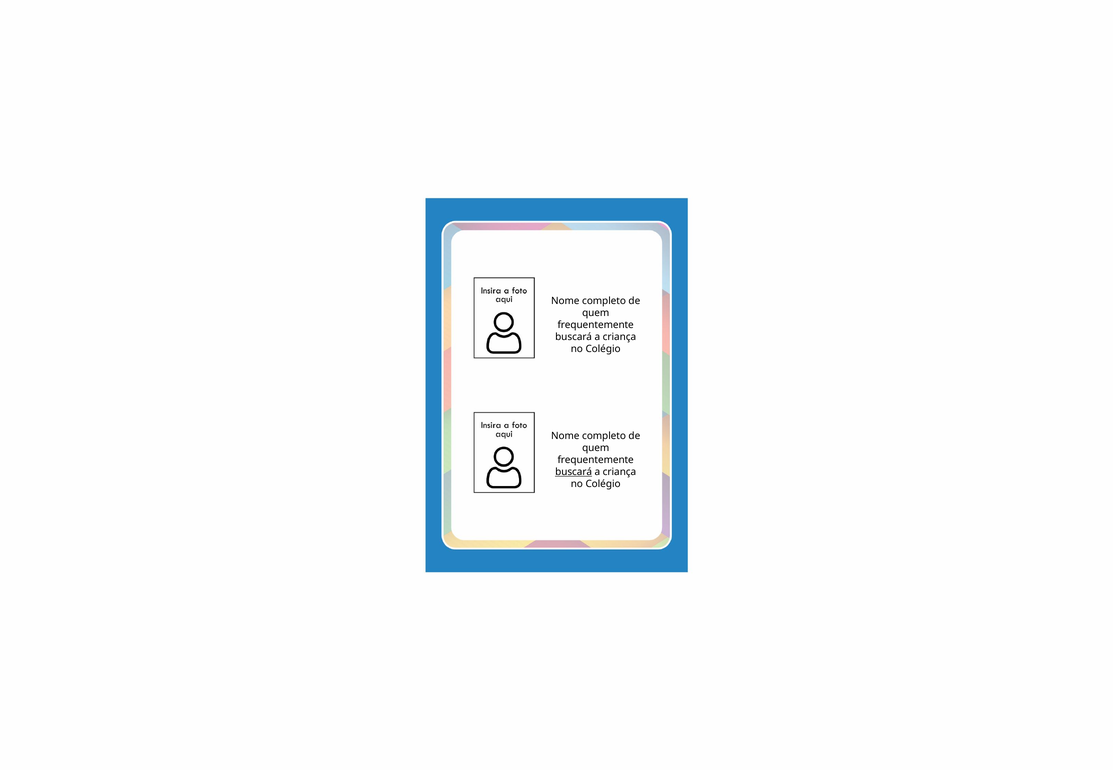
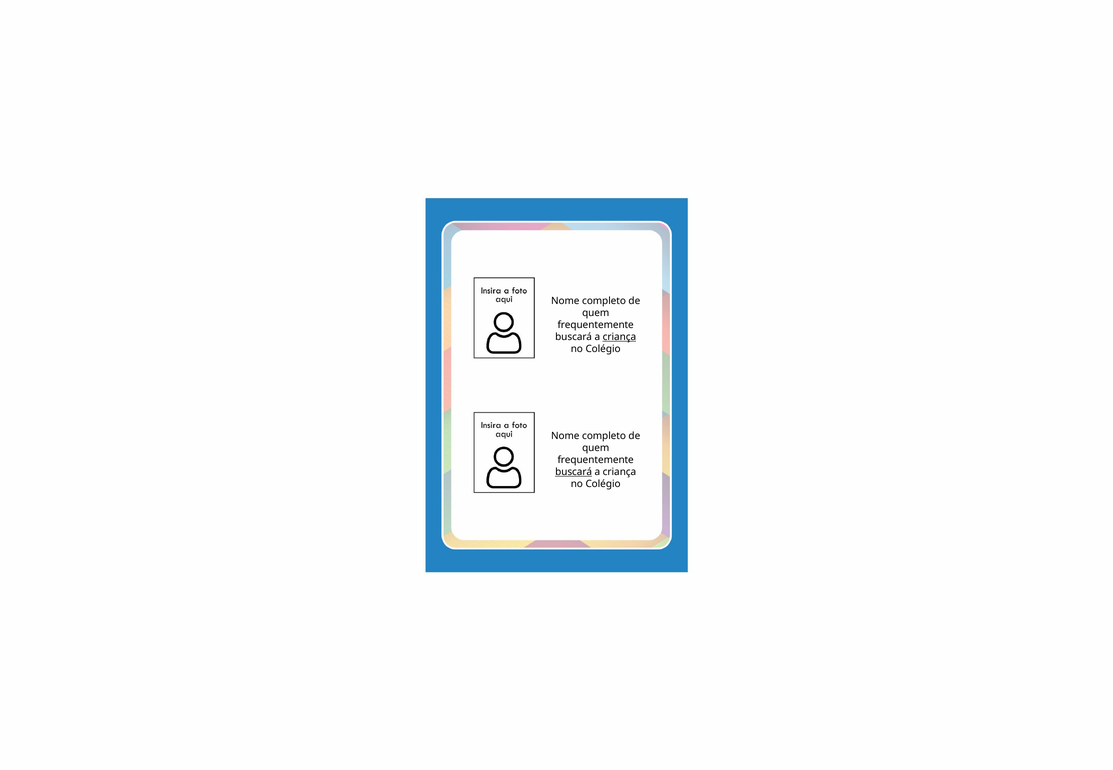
criança at (619, 337) underline: none -> present
